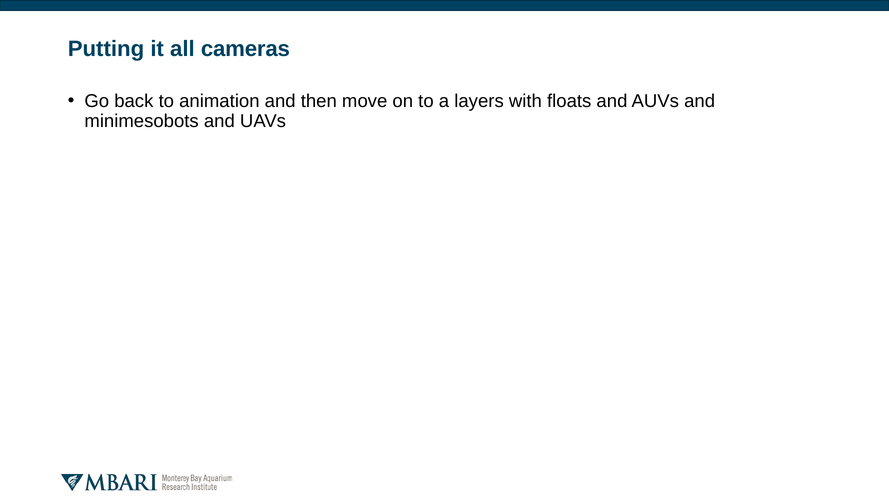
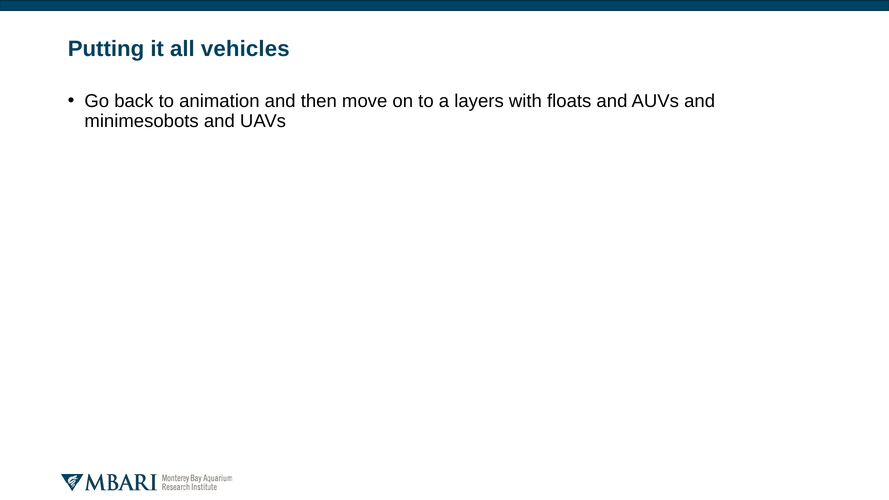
cameras: cameras -> vehicles
